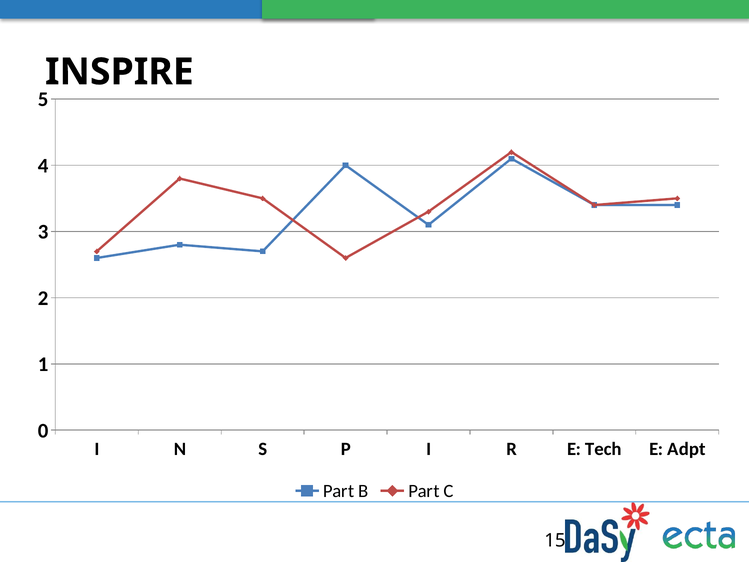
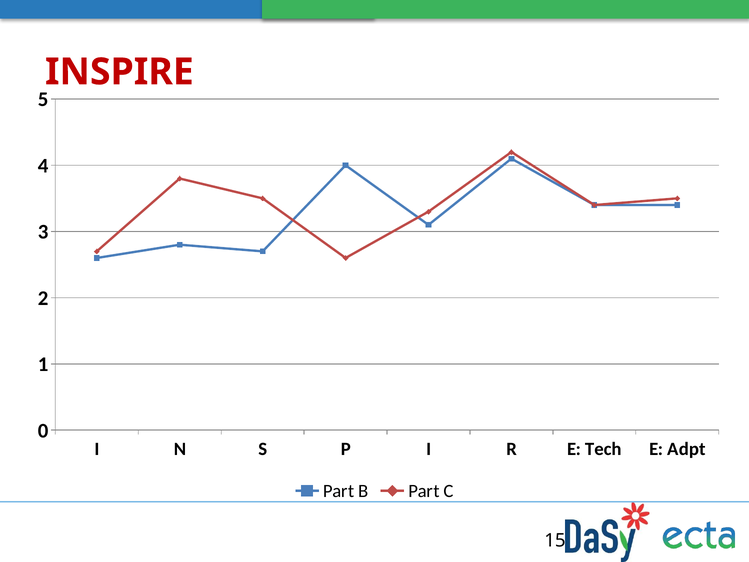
INSPIRE colour: black -> red
